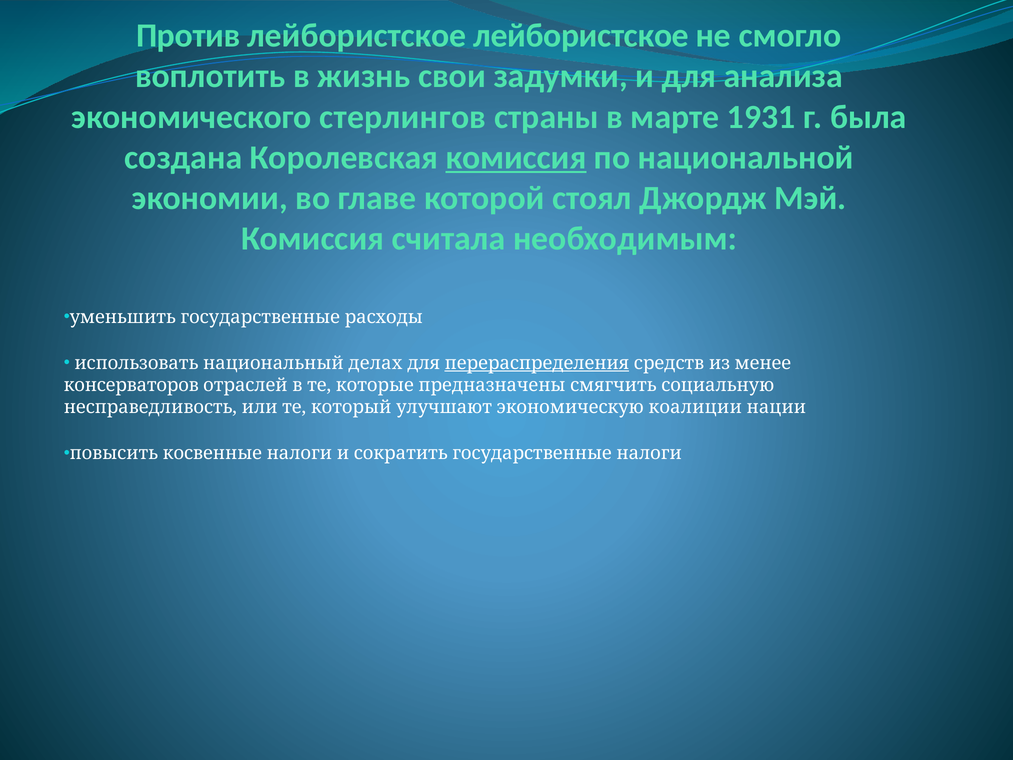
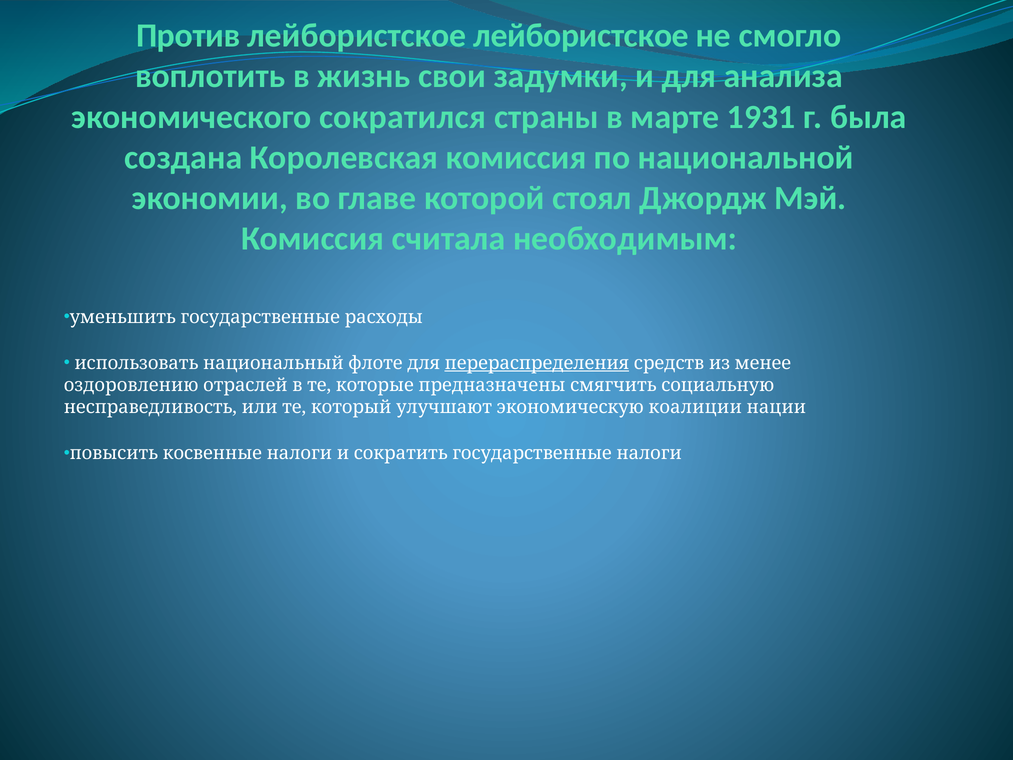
стерлингов: стерлингов -> сократился
комиссия at (516, 157) underline: present -> none
делах: делах -> флоте
консерваторов: консерваторов -> оздоровлению
